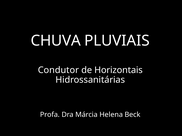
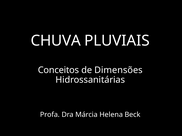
Condutor: Condutor -> Conceitos
Horizontais: Horizontais -> Dimensões
